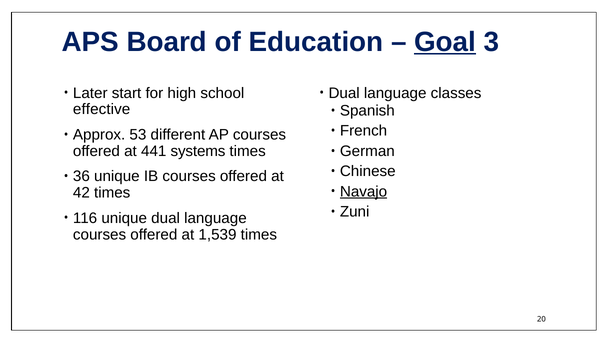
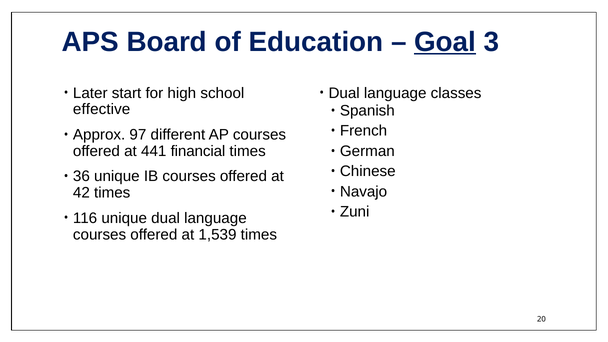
53: 53 -> 97
systems: systems -> financial
Navajo underline: present -> none
